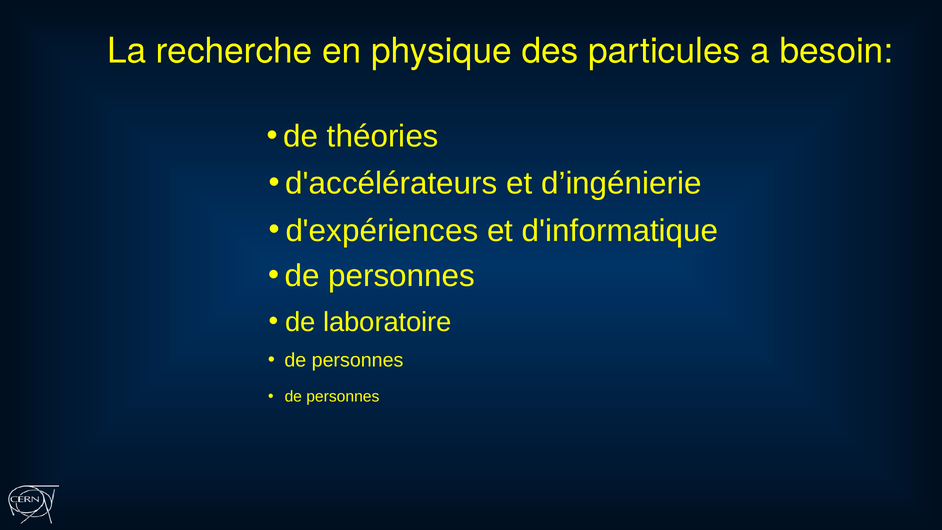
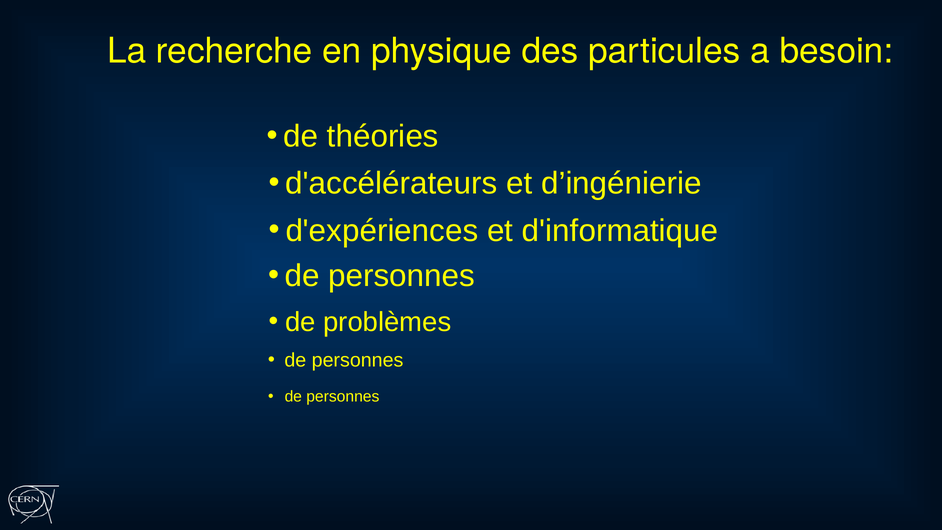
laboratoire: laboratoire -> problèmes
